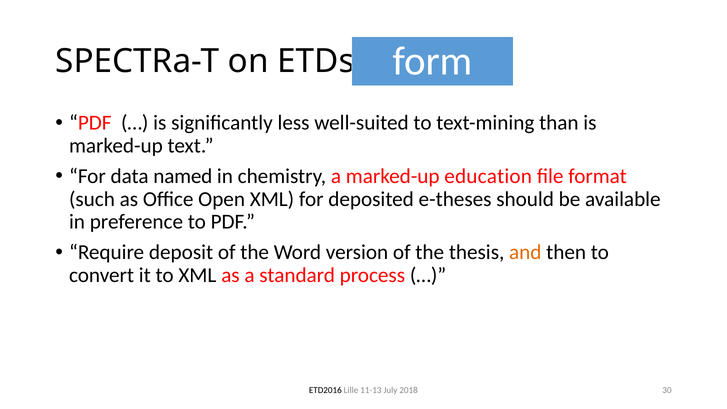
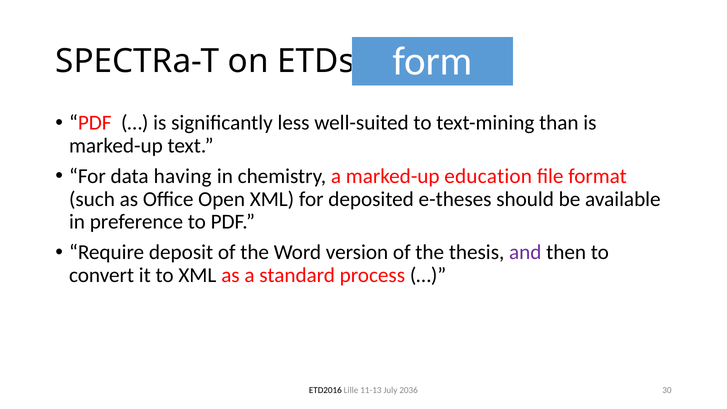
named: named -> having
and colour: orange -> purple
2018: 2018 -> 2036
